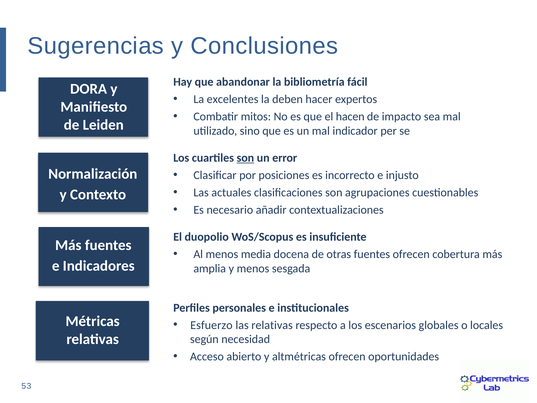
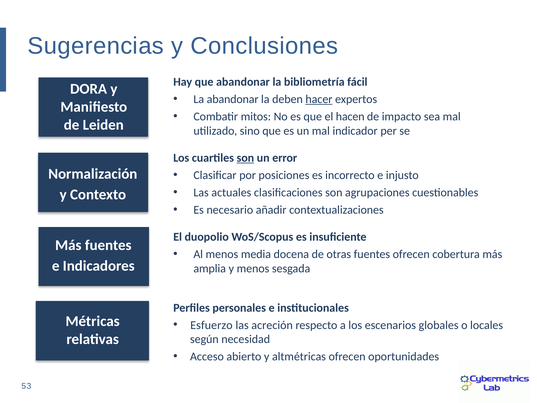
La excelentes: excelentes -> abandonar
hacer underline: none -> present
las relativas: relativas -> acreción
